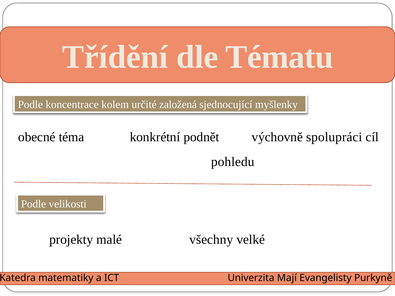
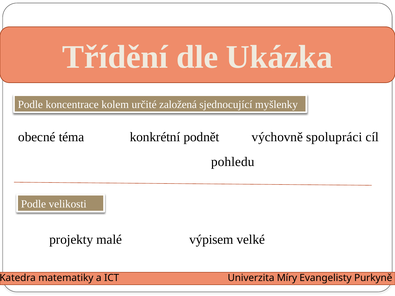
Tématu: Tématu -> Ukázka
všechny: všechny -> výpisem
Mají: Mají -> Míry
